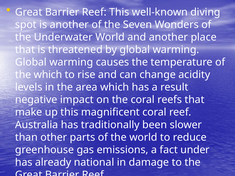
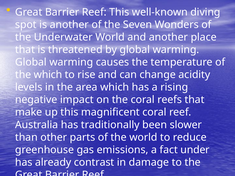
result: result -> rising
national: national -> contrast
